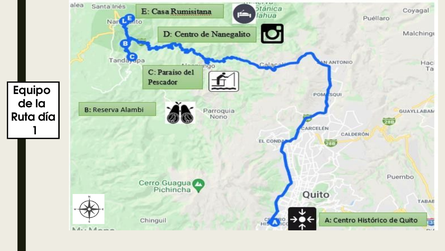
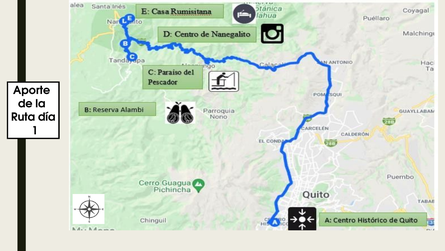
Equipo: Equipo -> Aporte
